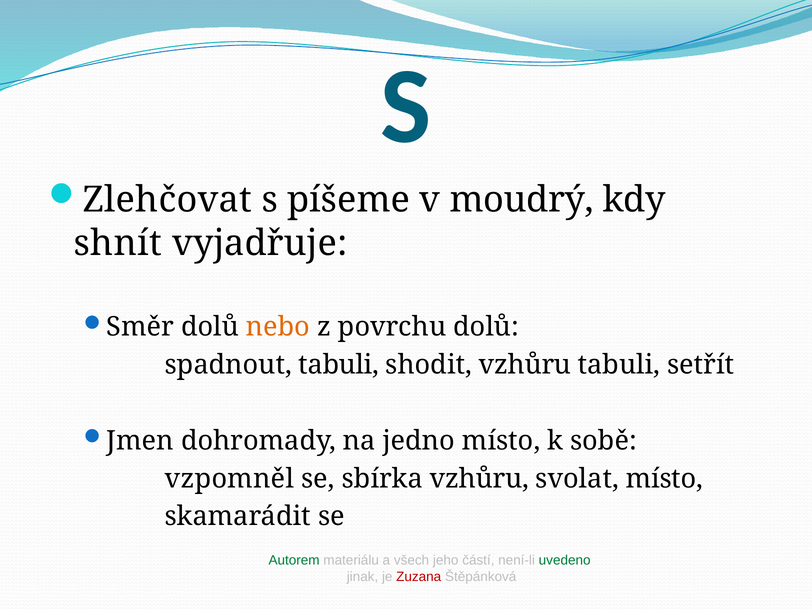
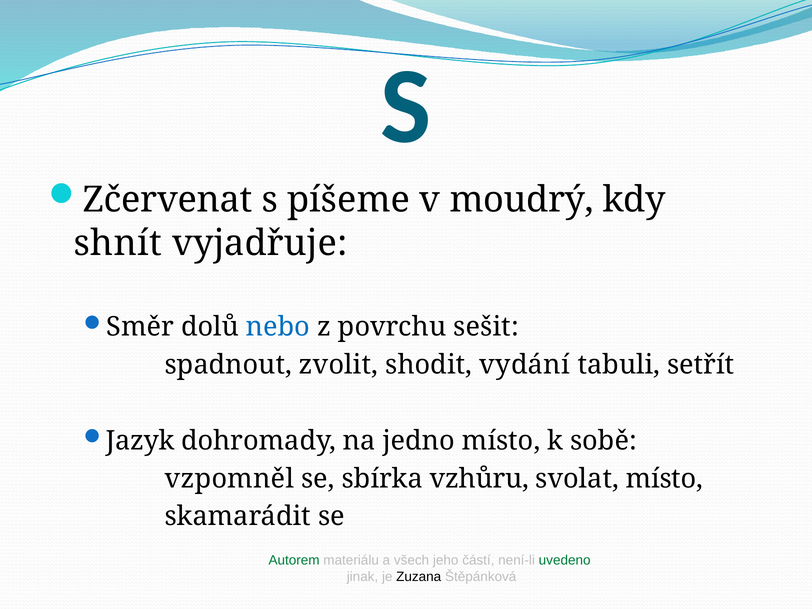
Zlehčovat: Zlehčovat -> Zčervenat
nebo colour: orange -> blue
povrchu dolů: dolů -> sešit
spadnout tabuli: tabuli -> zvolit
shodit vzhůru: vzhůru -> vydání
Jmen: Jmen -> Jazyk
Zuzana colour: red -> black
